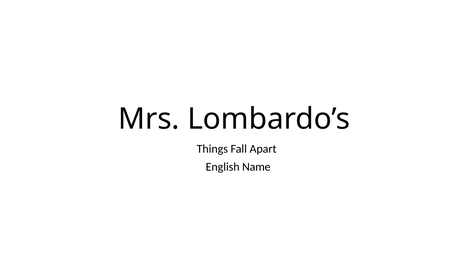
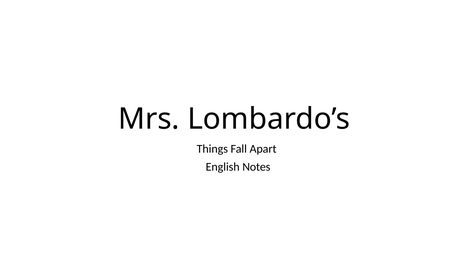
Name: Name -> Notes
